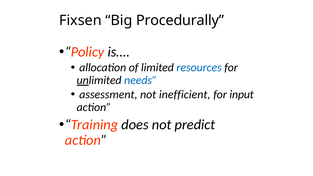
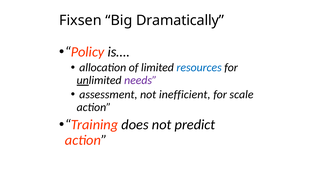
Procedurally: Procedurally -> Dramatically
needs colour: blue -> purple
input: input -> scale
